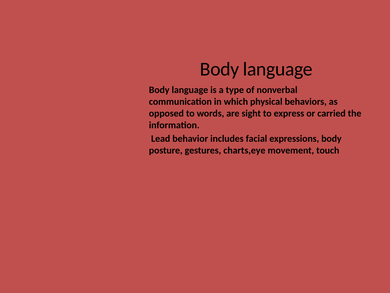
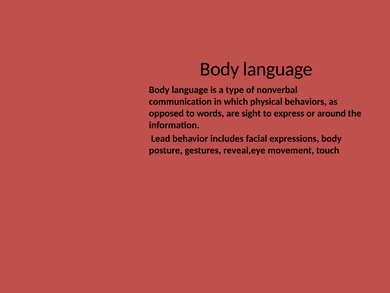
carried: carried -> around
charts,eye: charts,eye -> reveal,eye
